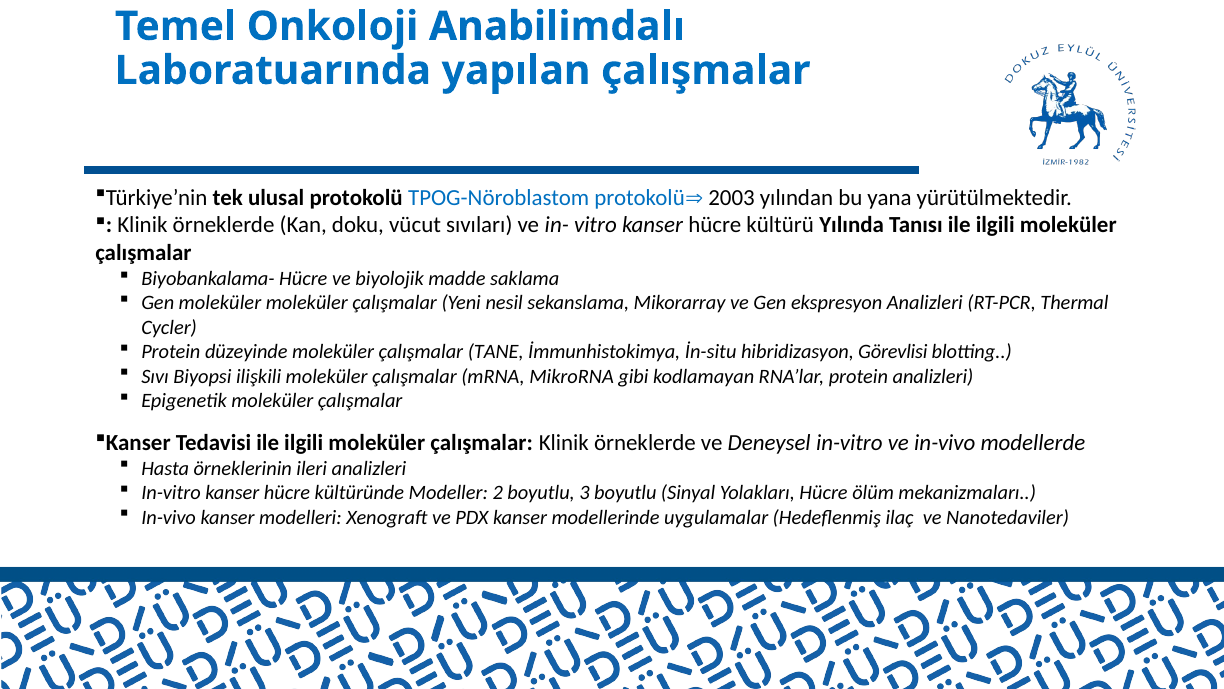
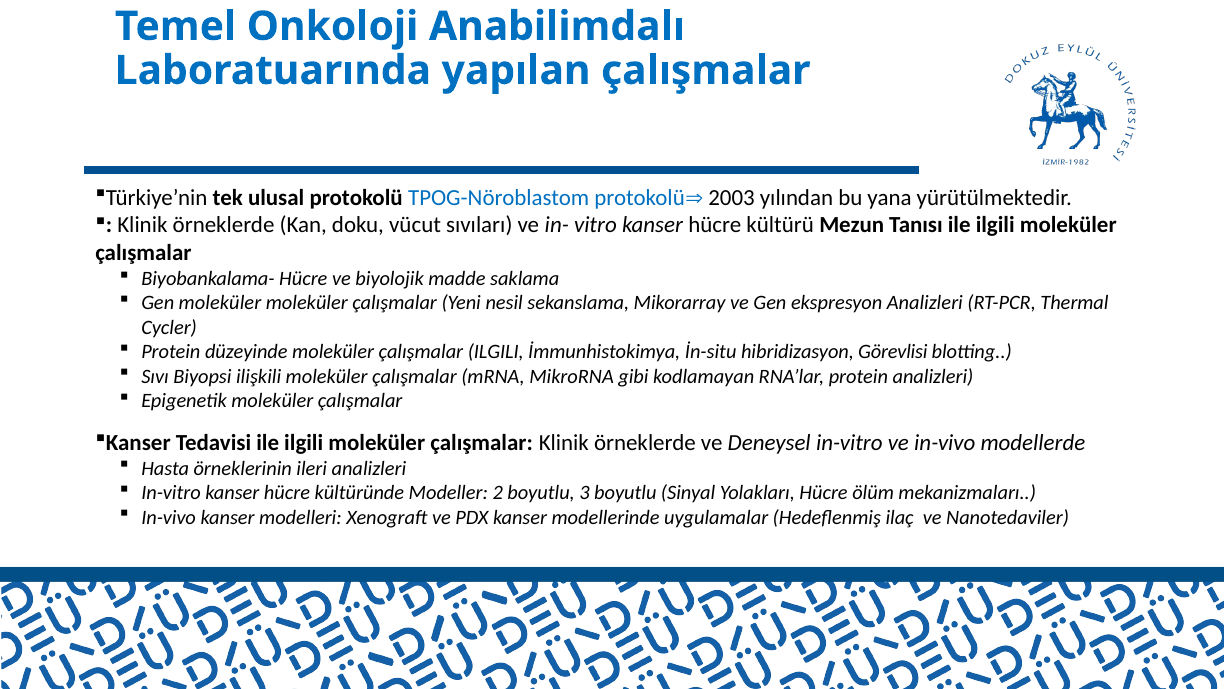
Yılında: Yılında -> Mezun
çalışmalar TANE: TANE -> ILGILI
